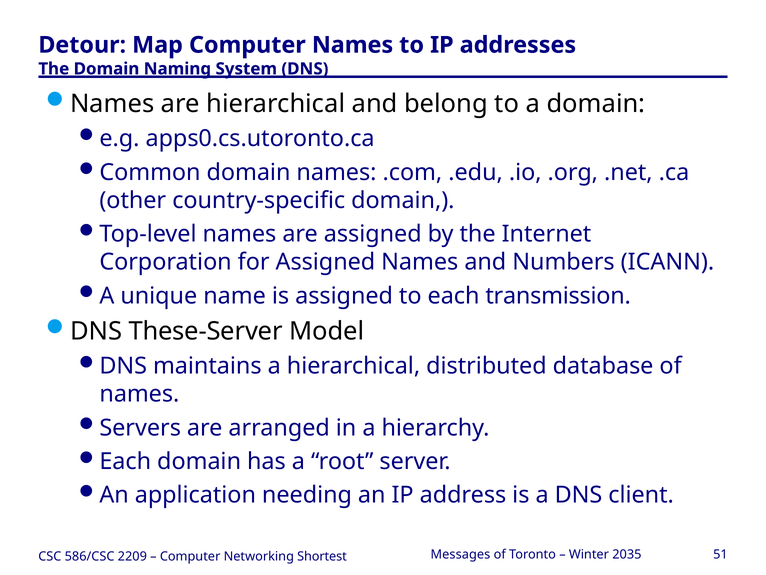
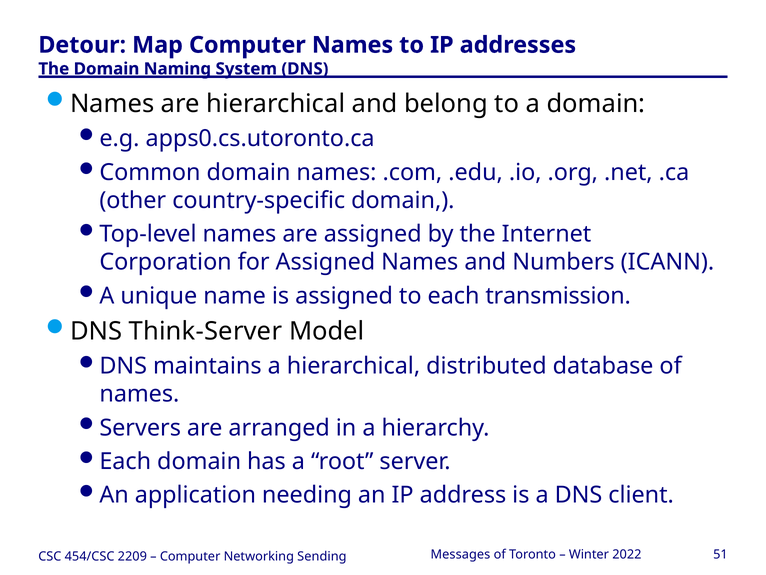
These-Server: These-Server -> Think-Server
2035: 2035 -> 2022
586/CSC: 586/CSC -> 454/CSC
Shortest: Shortest -> Sending
